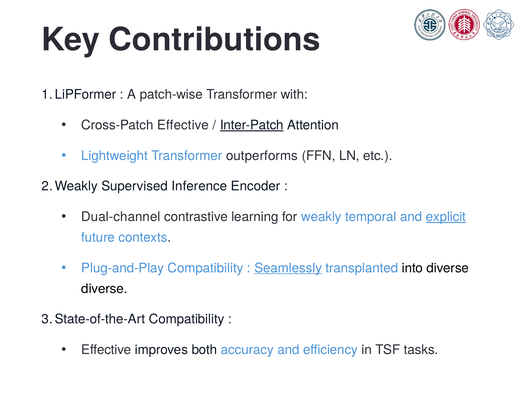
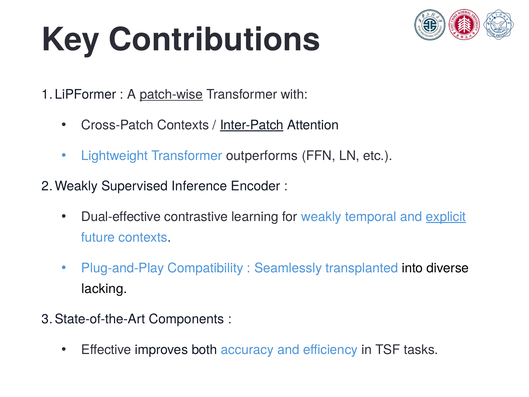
patch-wise underline: none -> present
Cross-Patch Effective: Effective -> Contexts
Dual-channel: Dual-channel -> Dual-effective
Seamlessly underline: present -> none
diverse at (104, 288): diverse -> lacking
Compatibility at (187, 319): Compatibility -> Components
